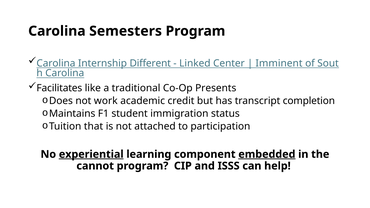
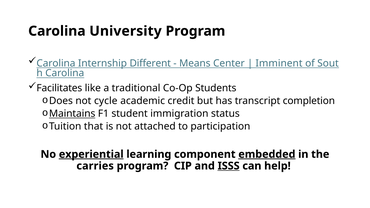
Semesters: Semesters -> University
Linked: Linked -> Means
Presents: Presents -> Students
work: work -> cycle
Maintains underline: none -> present
cannot: cannot -> carries
ISSS underline: none -> present
